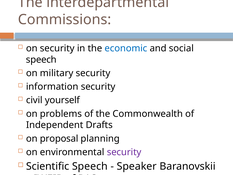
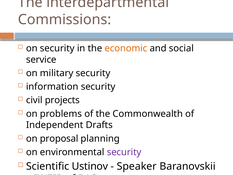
economic colour: blue -> orange
speech at (41, 59): speech -> service
yourself: yourself -> projects
Scientific Speech: Speech -> Ustinov
